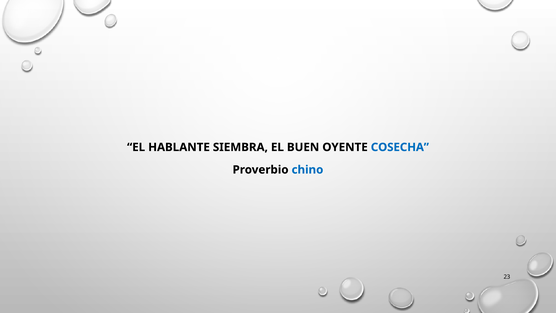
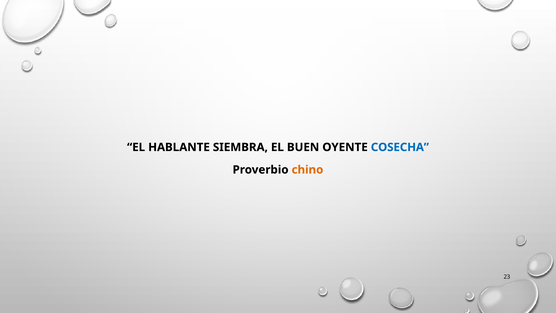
chino colour: blue -> orange
